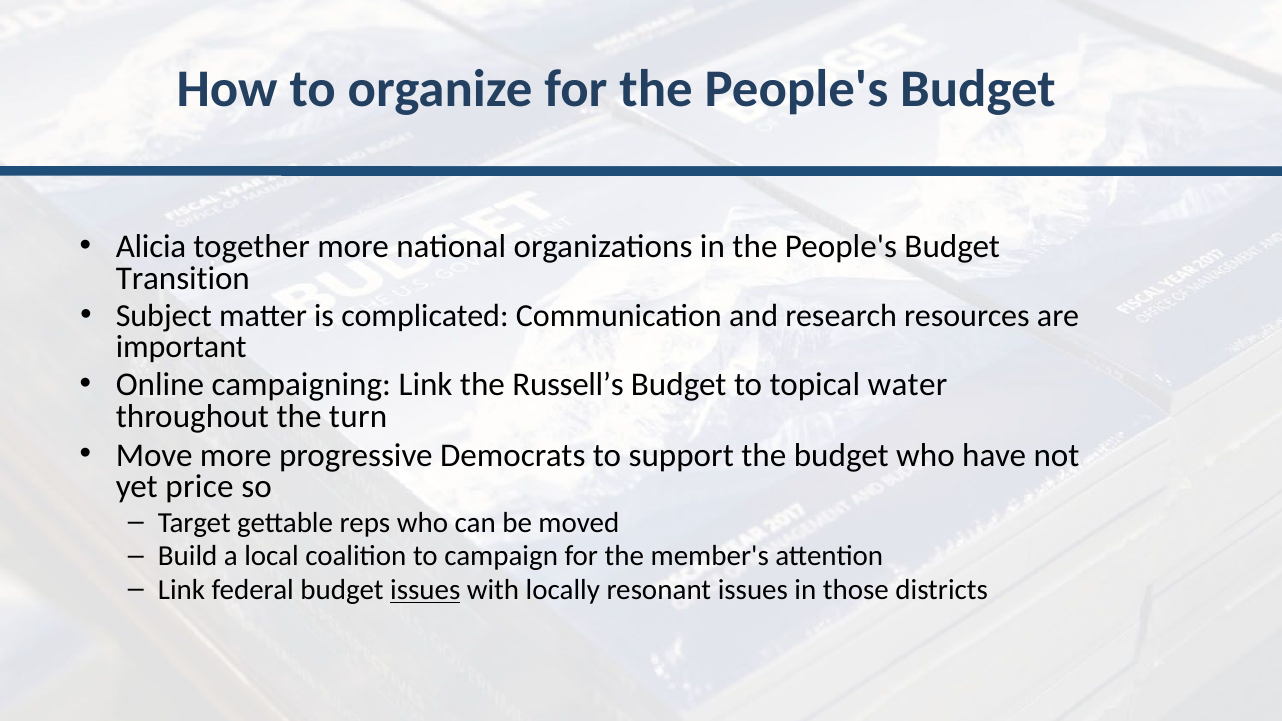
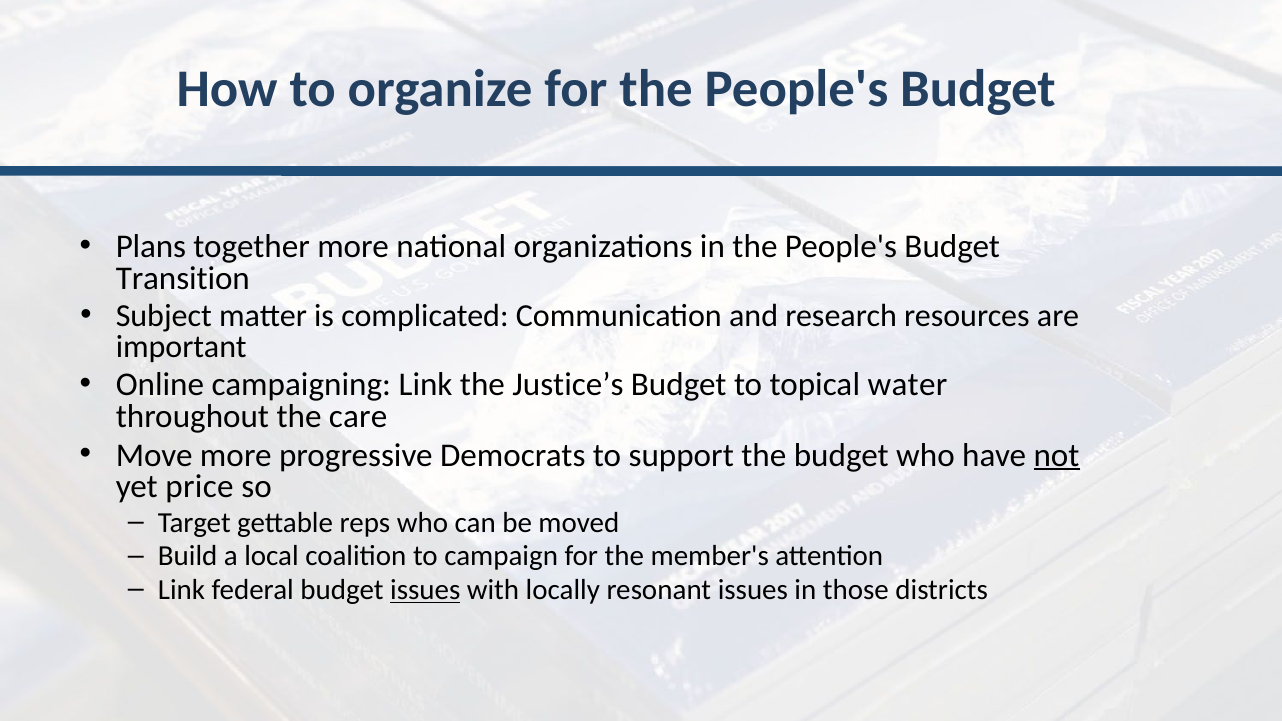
Alicia: Alicia -> Plans
Russell’s: Russell’s -> Justice’s
turn: turn -> care
not underline: none -> present
